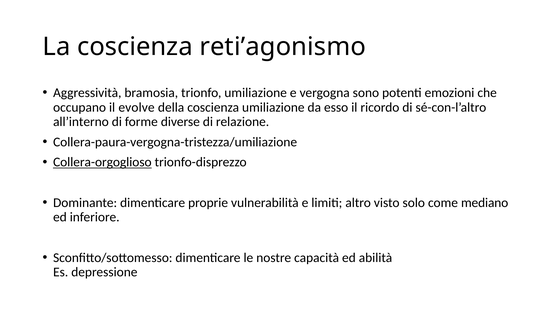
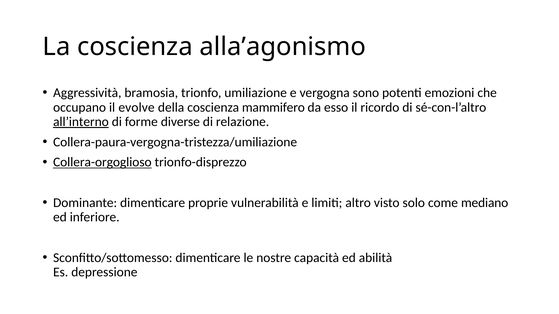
reti’agonismo: reti’agonismo -> alla’agonismo
coscienza umiliazione: umiliazione -> mammifero
all’interno underline: none -> present
